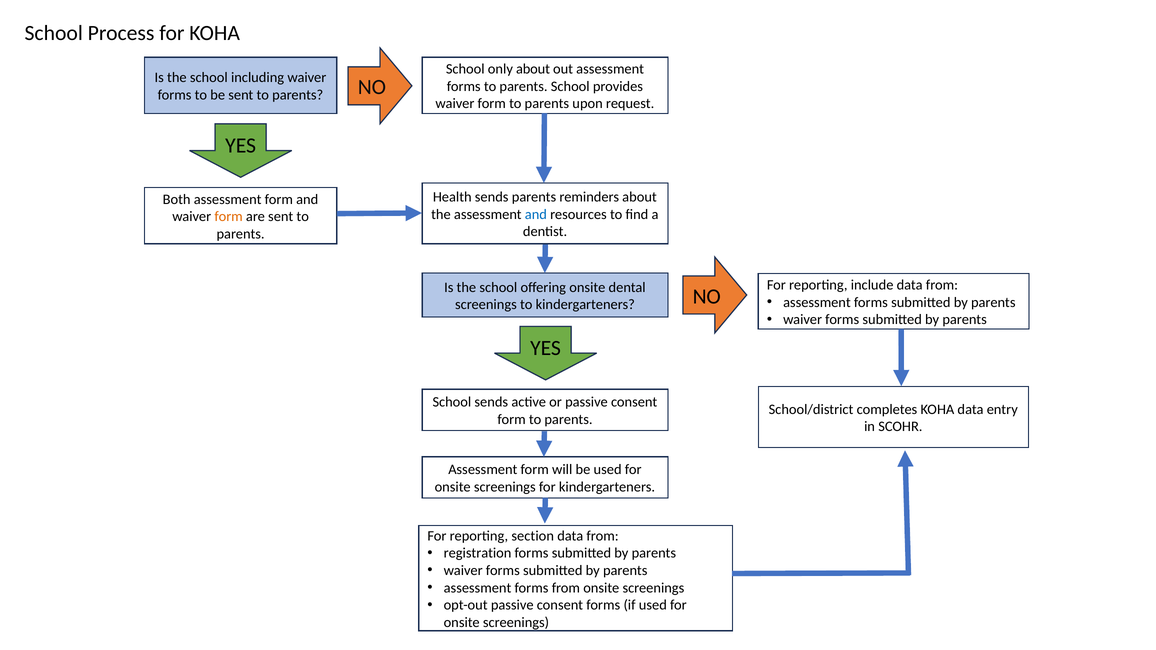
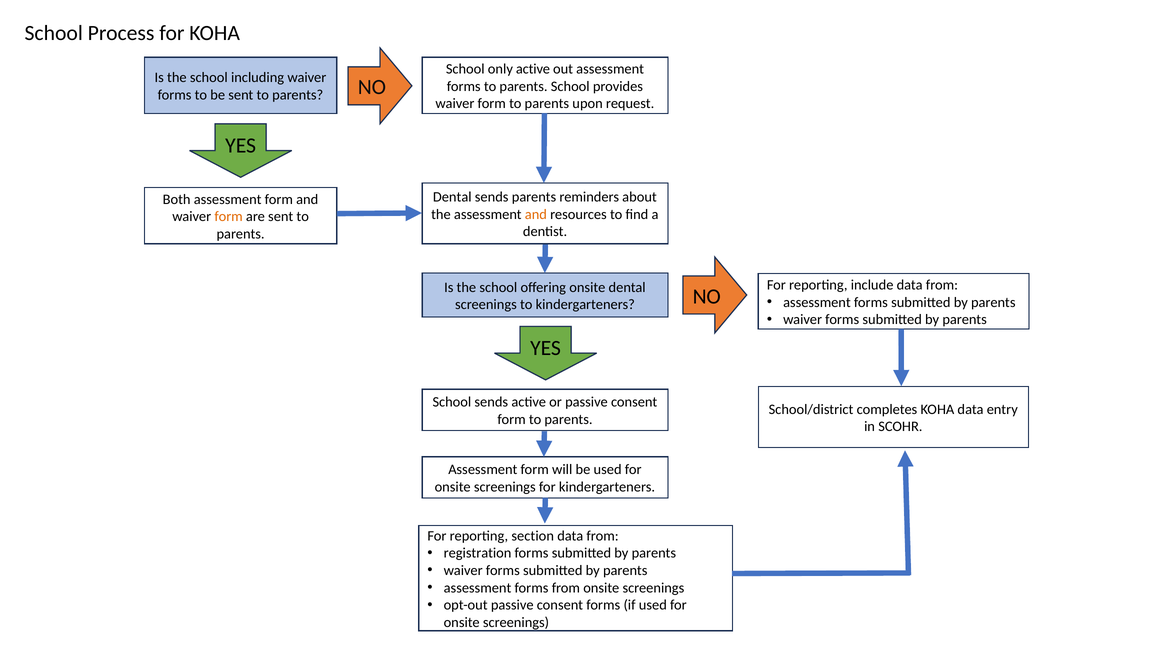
only about: about -> active
Health at (452, 197): Health -> Dental
and at (536, 214) colour: blue -> orange
